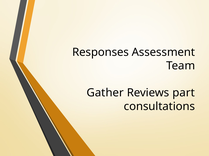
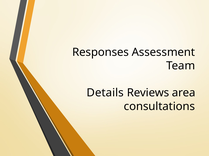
Gather: Gather -> Details
part: part -> area
